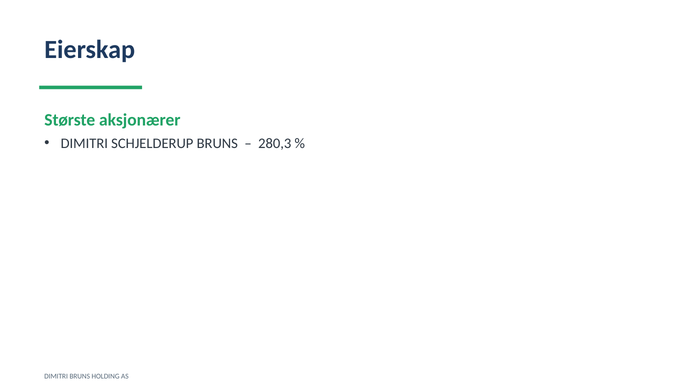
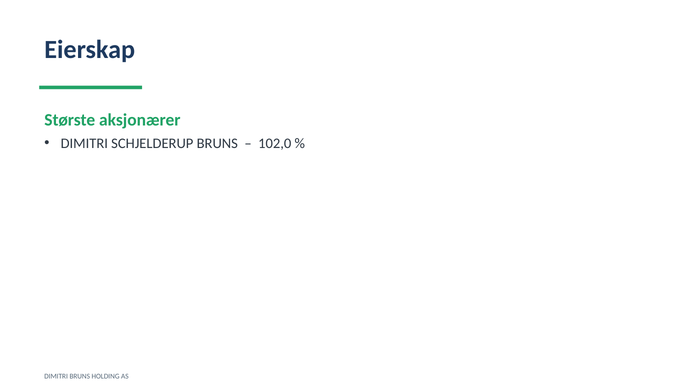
280,3: 280,3 -> 102,0
